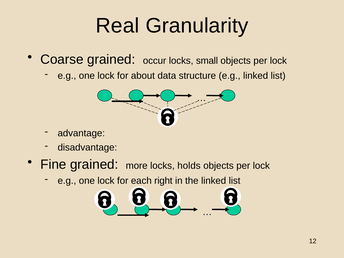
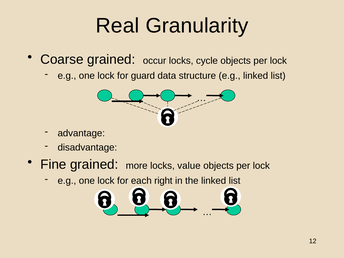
small: small -> cycle
about: about -> guard
holds: holds -> value
